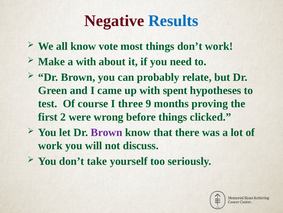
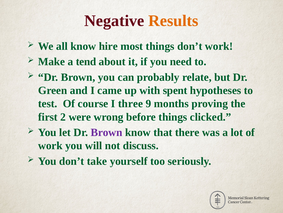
Results colour: blue -> orange
vote: vote -> hire
a with: with -> tend
